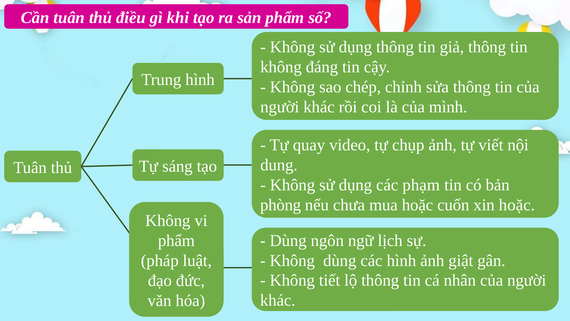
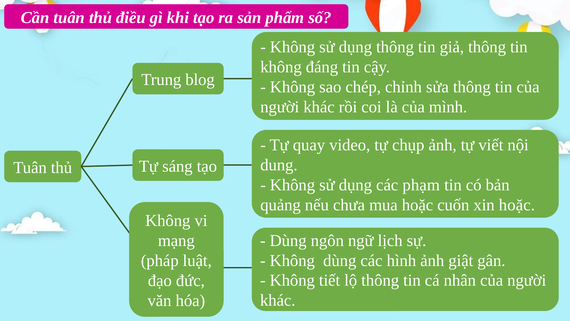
Trung hình: hình -> blog
phòng: phòng -> quảng
phẩm at (176, 240): phẩm -> mạng
